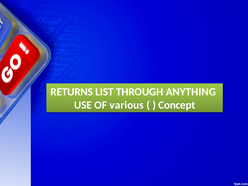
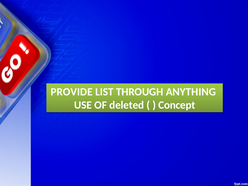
RETURNS: RETURNS -> PROVIDE
various: various -> deleted
